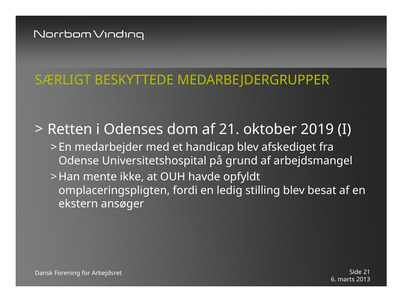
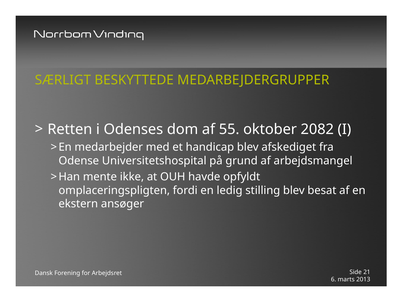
af 21: 21 -> 55
2019: 2019 -> 2082
